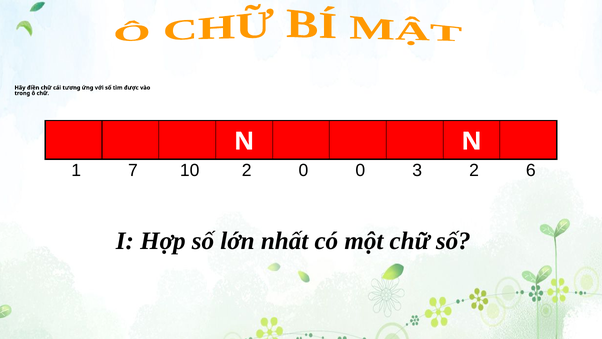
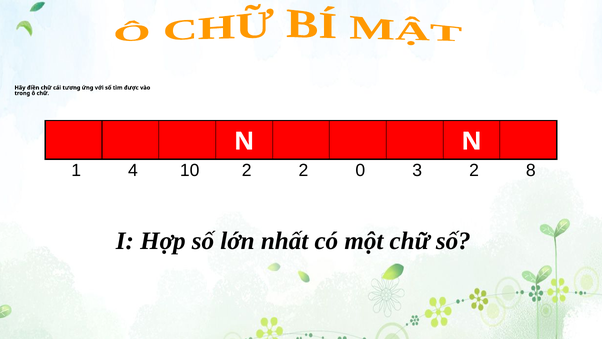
7: 7 -> 4
2 0: 0 -> 2
6: 6 -> 8
